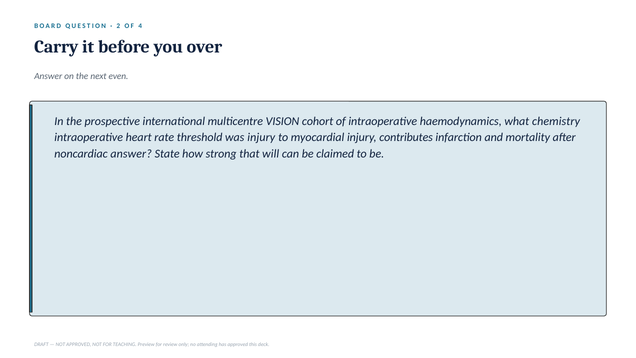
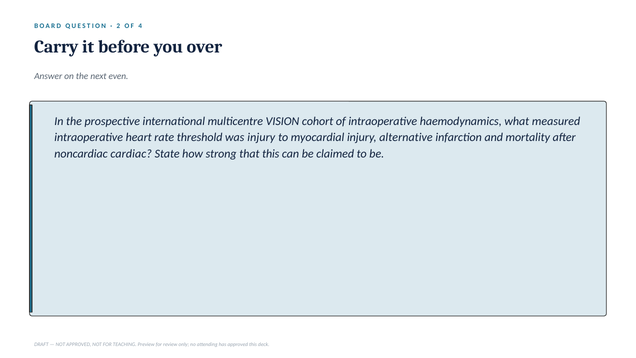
chemistry: chemistry -> measured
contributes: contributes -> alternative
noncardiac answer: answer -> cardiac
that will: will -> this
